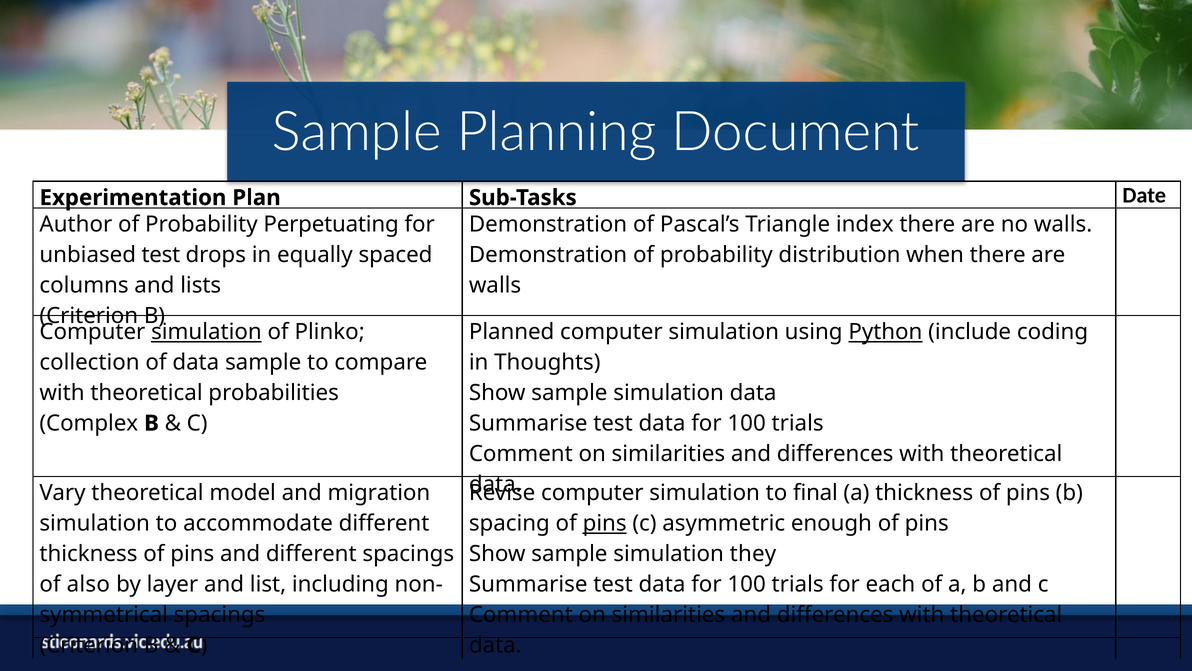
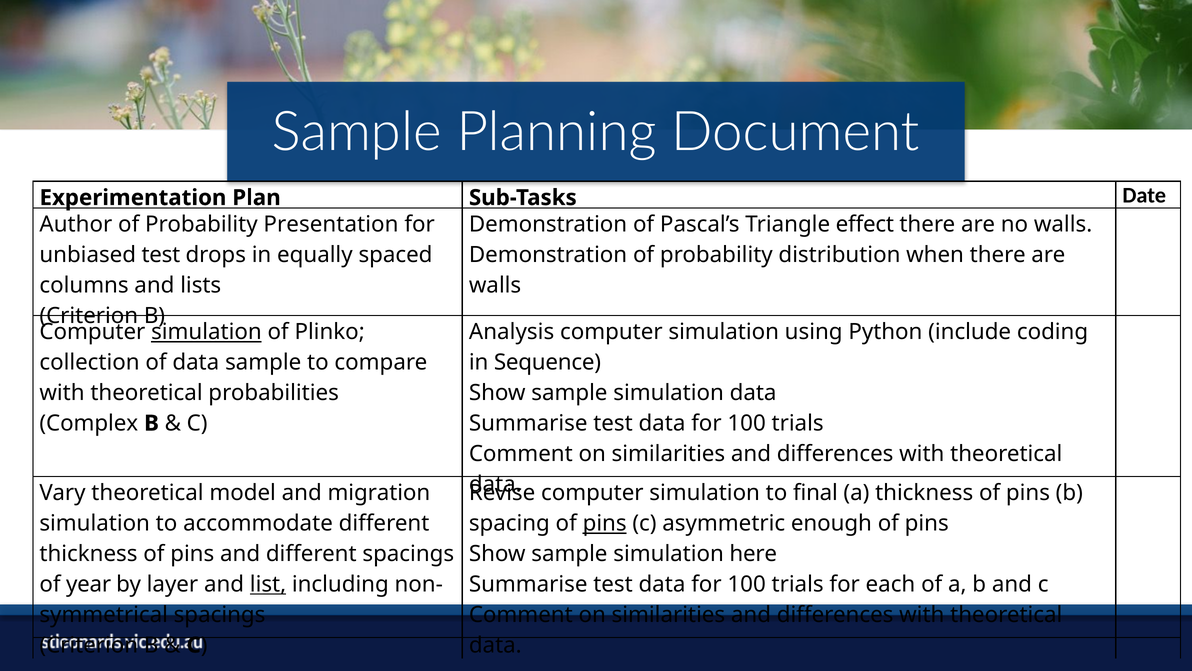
Perpetuating: Perpetuating -> Presentation
index: index -> effect
Planned: Planned -> Analysis
Python underline: present -> none
Thoughts: Thoughts -> Sequence
they: they -> here
also: also -> year
list underline: none -> present
